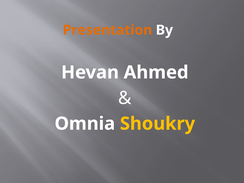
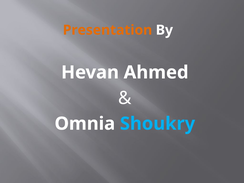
Shoukry colour: yellow -> light blue
